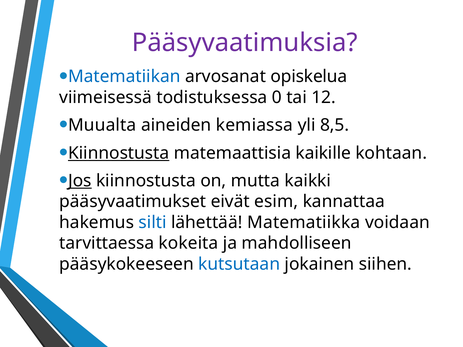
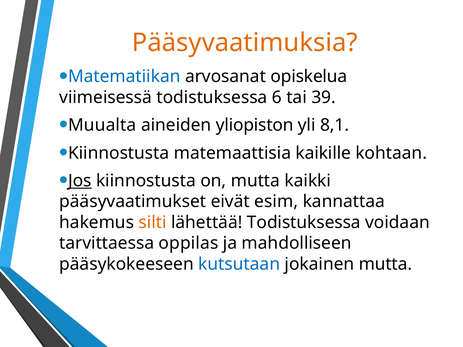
Pääsyvaatimuksia colour: purple -> orange
0: 0 -> 6
12: 12 -> 39
kemiassa: kemiassa -> yliopiston
8,5: 8,5 -> 8,1
Kiinnostusta at (119, 153) underline: present -> none
silti colour: blue -> orange
lähettää Matematiikka: Matematiikka -> Todistuksessa
kokeita: kokeita -> oppilas
jokainen siihen: siihen -> mutta
